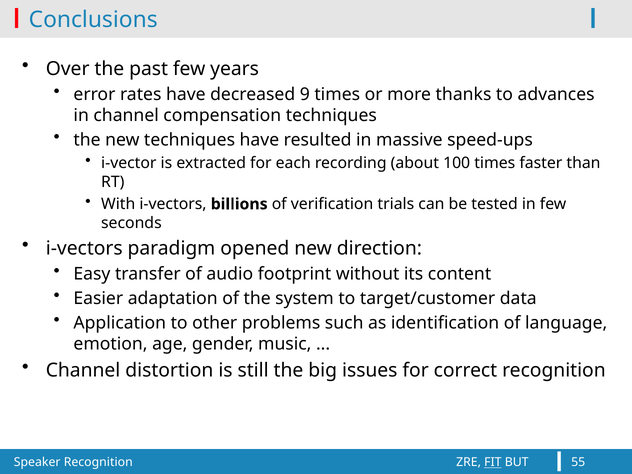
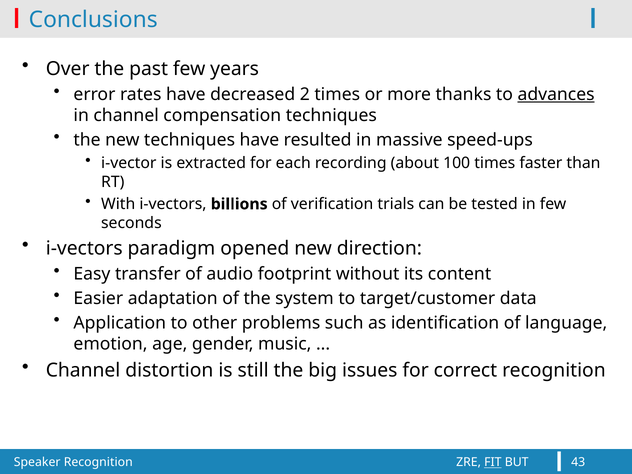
9: 9 -> 2
advances underline: none -> present
55: 55 -> 43
